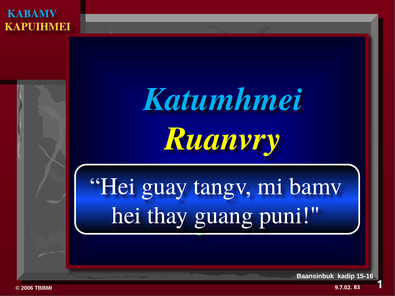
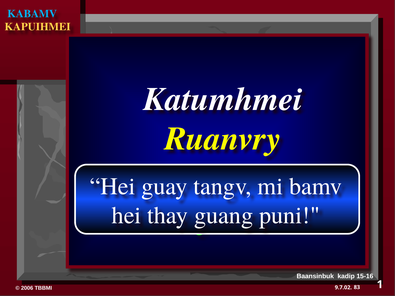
Katumhmei colour: light blue -> white
